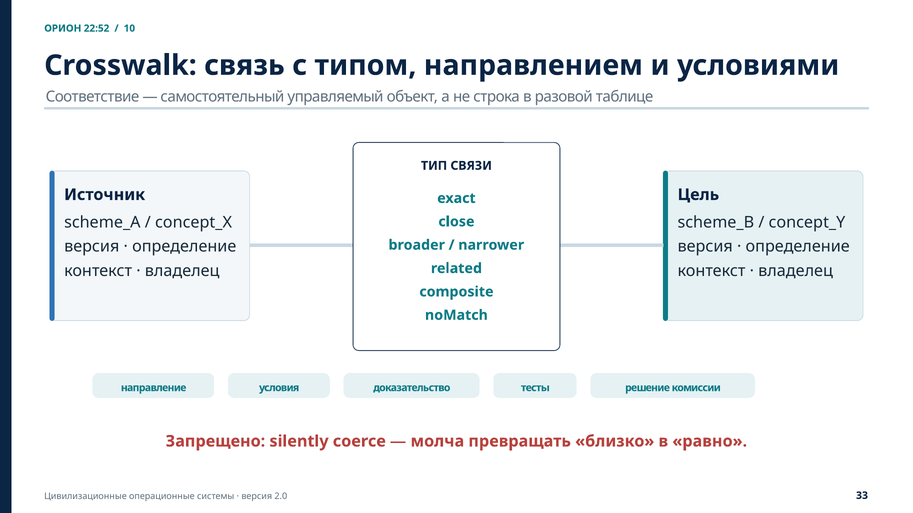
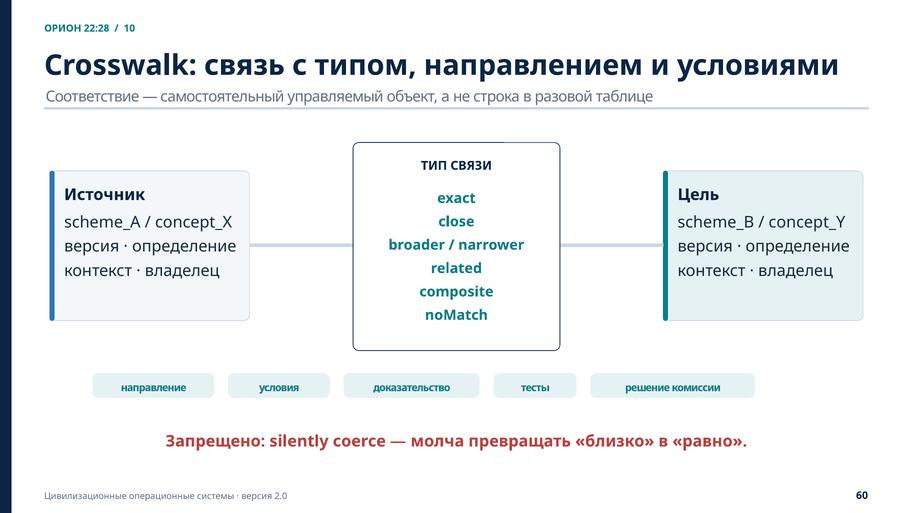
22:52: 22:52 -> 22:28
33: 33 -> 60
